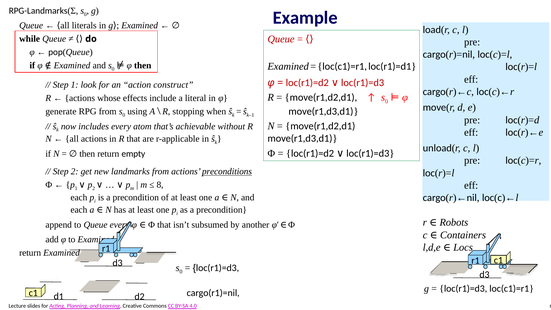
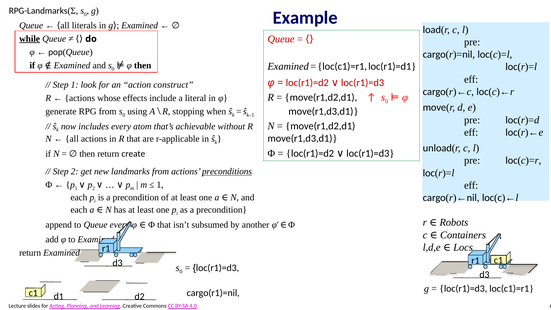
while underline: none -> present
empty: empty -> create
8 at (160, 185): 8 -> 1
